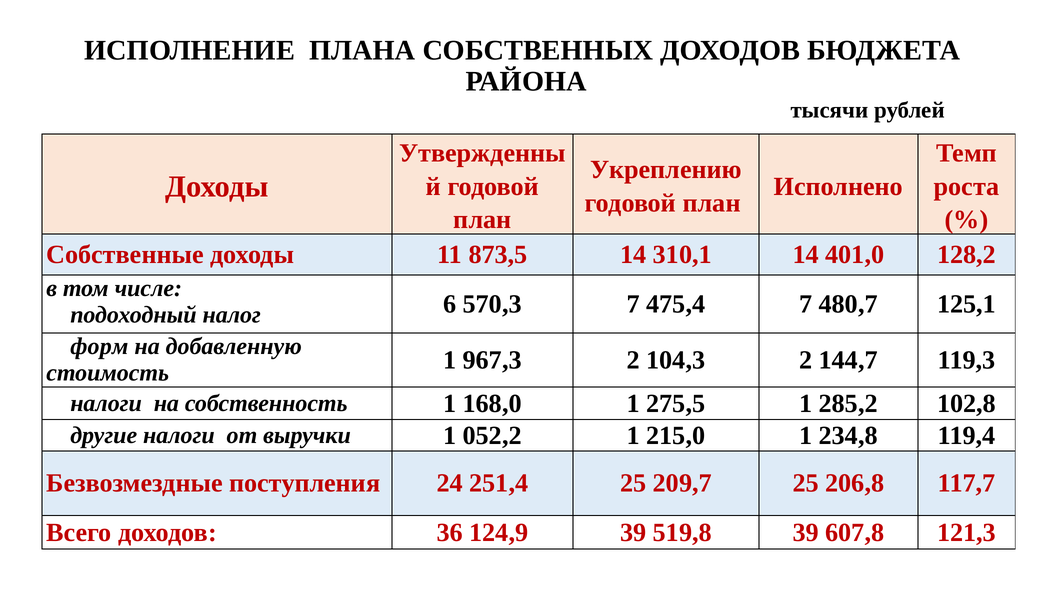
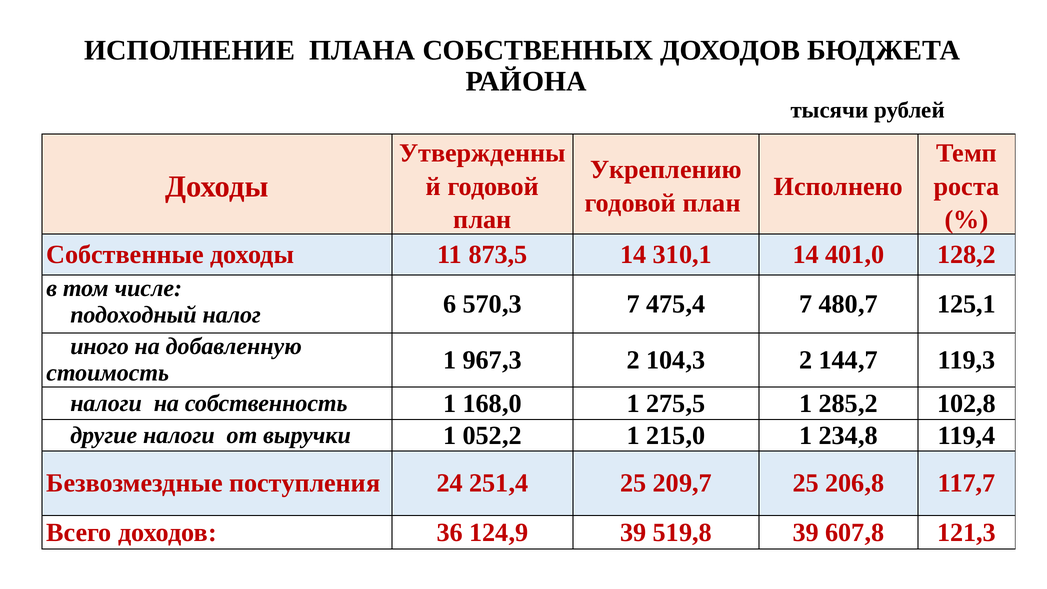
форм: форм -> иного
